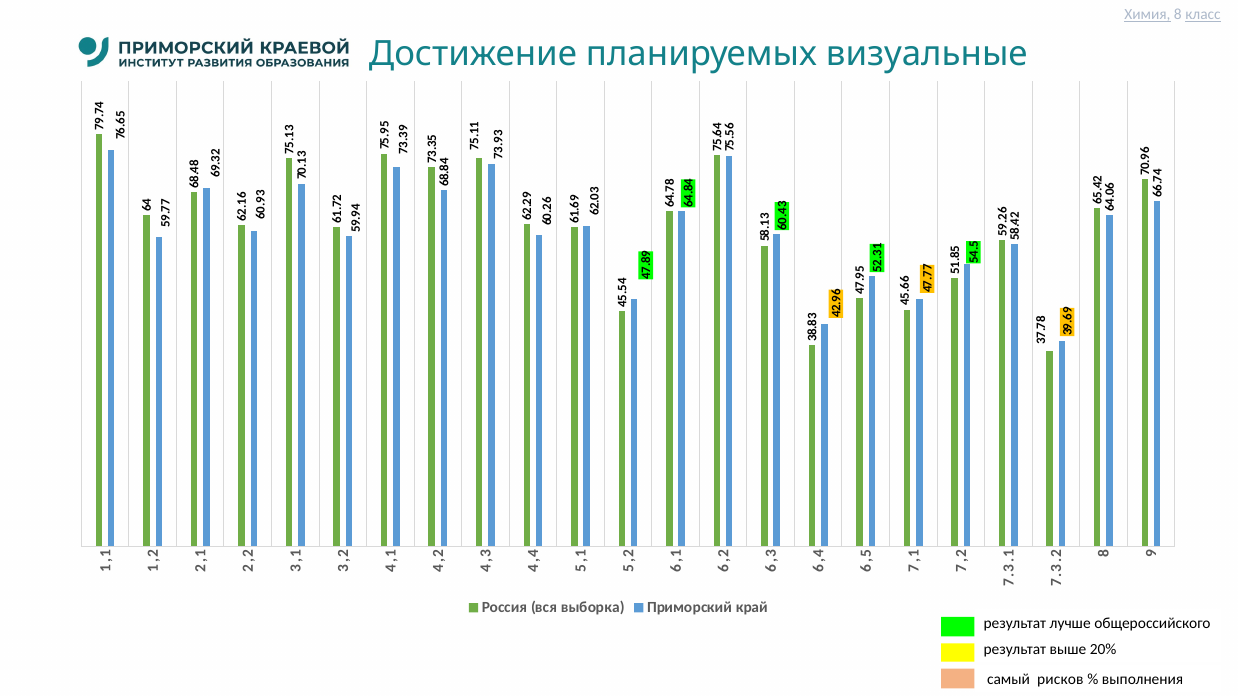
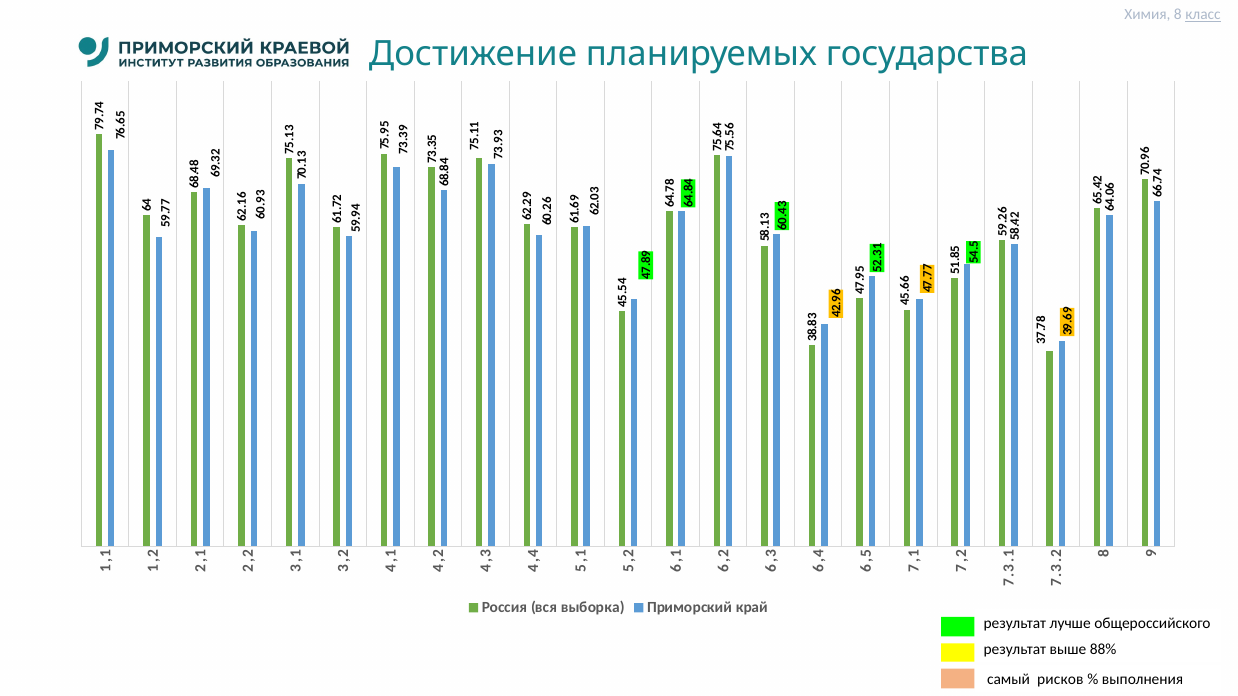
Химия underline: present -> none
визуальные: визуальные -> государства
20%: 20% -> 88%
